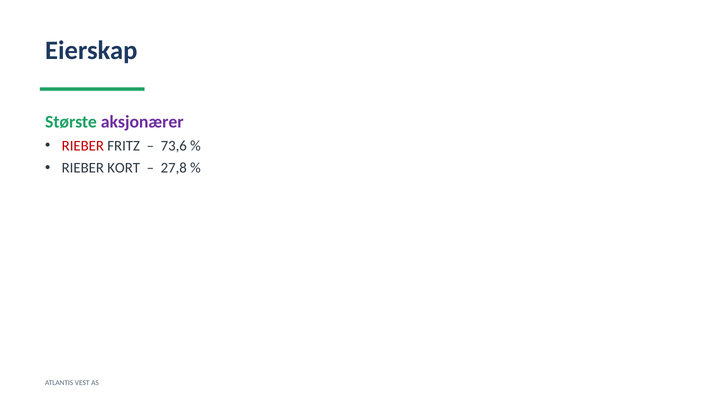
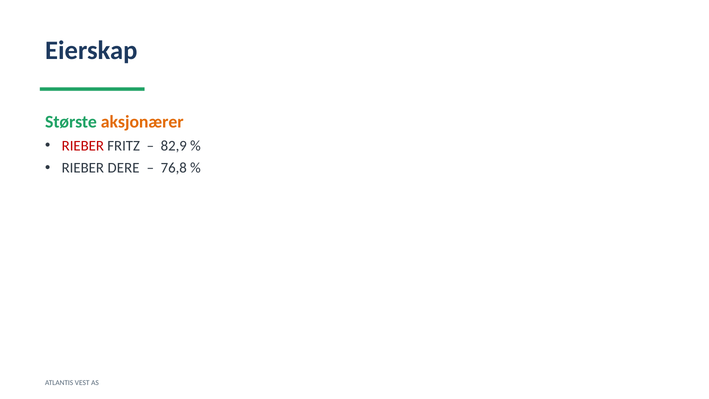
aksjonærer colour: purple -> orange
73,6: 73,6 -> 82,9
KORT: KORT -> DERE
27,8: 27,8 -> 76,8
